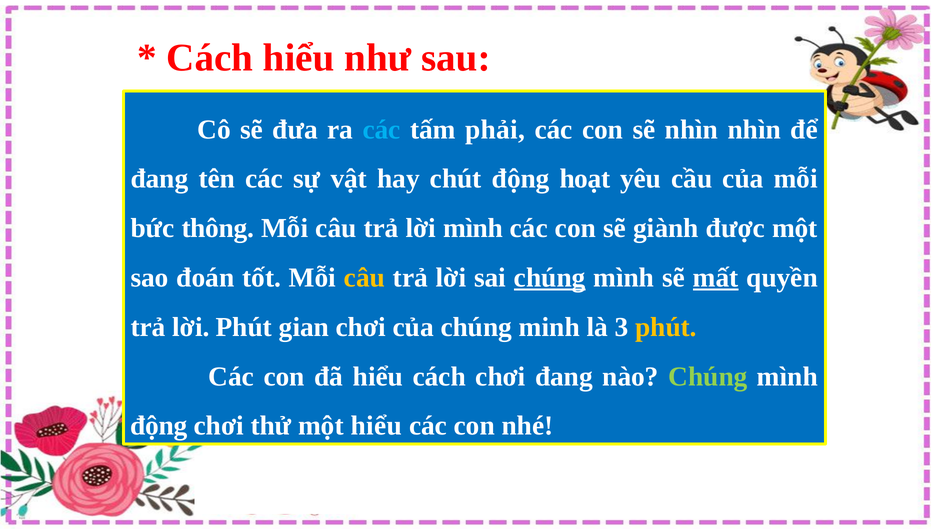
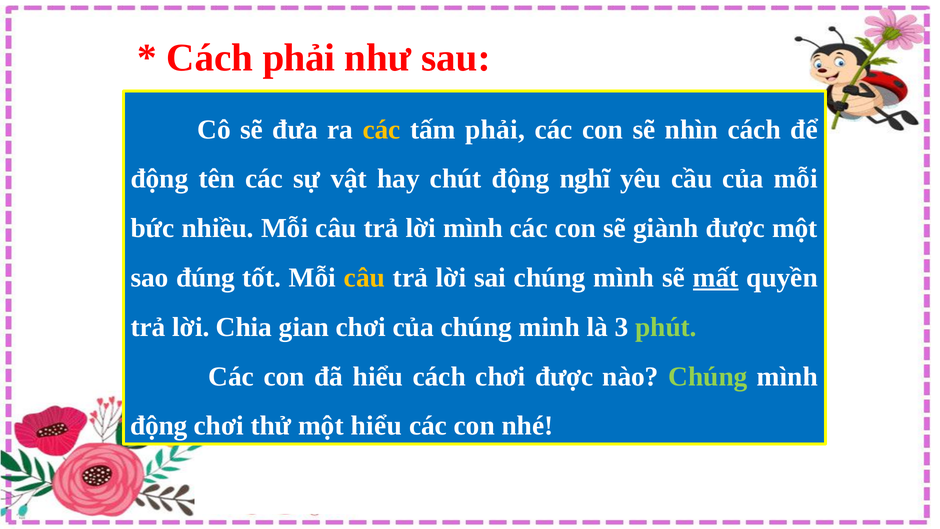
Cách hiểu: hiểu -> phải
các at (382, 129) colour: light blue -> yellow
nhìn nhìn: nhìn -> cách
đang at (159, 179): đang -> động
hoạt: hoạt -> nghĩ
thông: thông -> nhiều
đoán: đoán -> đúng
chúng at (550, 278) underline: present -> none
lời Phút: Phút -> Chia
phút at (666, 327) colour: yellow -> light green
chơi đang: đang -> được
